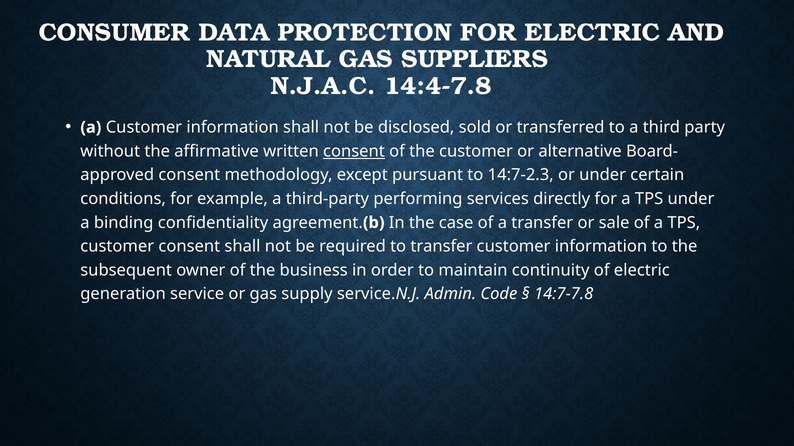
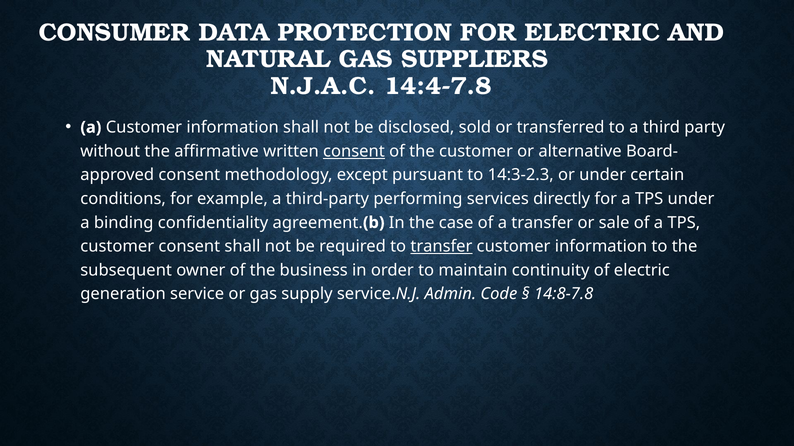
14:7-2.3: 14:7-2.3 -> 14:3-2.3
transfer at (441, 247) underline: none -> present
14:7-7.8: 14:7-7.8 -> 14:8-7.8
